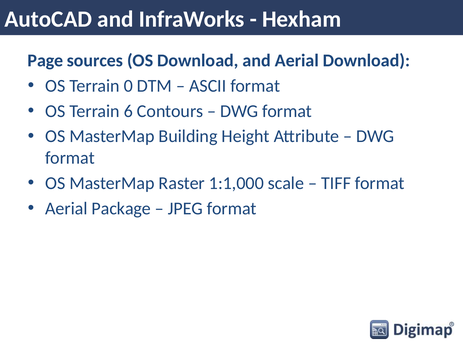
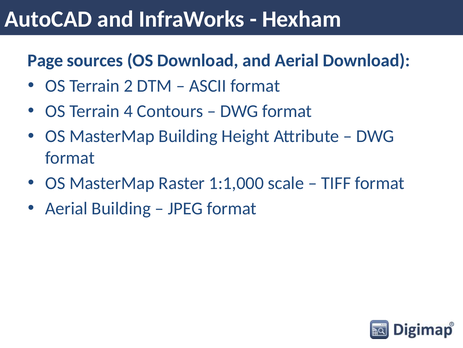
0: 0 -> 2
6: 6 -> 4
Aerial Package: Package -> Building
